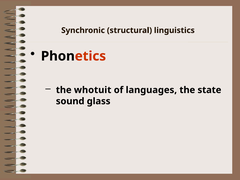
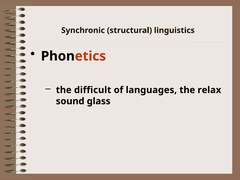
whotuit: whotuit -> difficult
state: state -> relax
